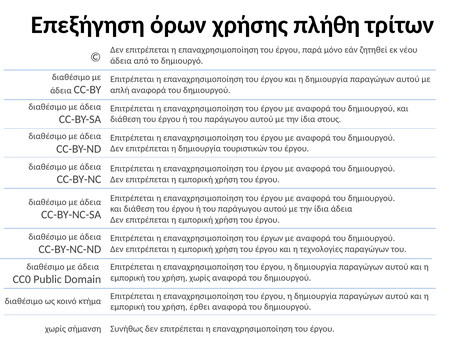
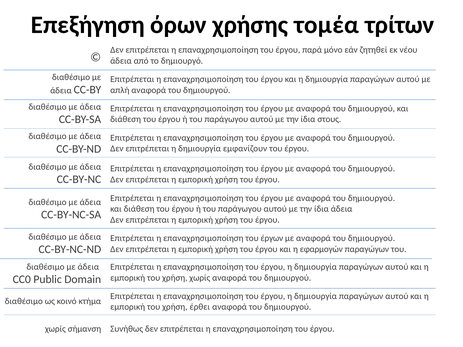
πλήθη: πλήθη -> τομέα
τουριστικών: τουριστικών -> εμφανίζουν
τεχνολογίες: τεχνολογίες -> εφαρμογών
